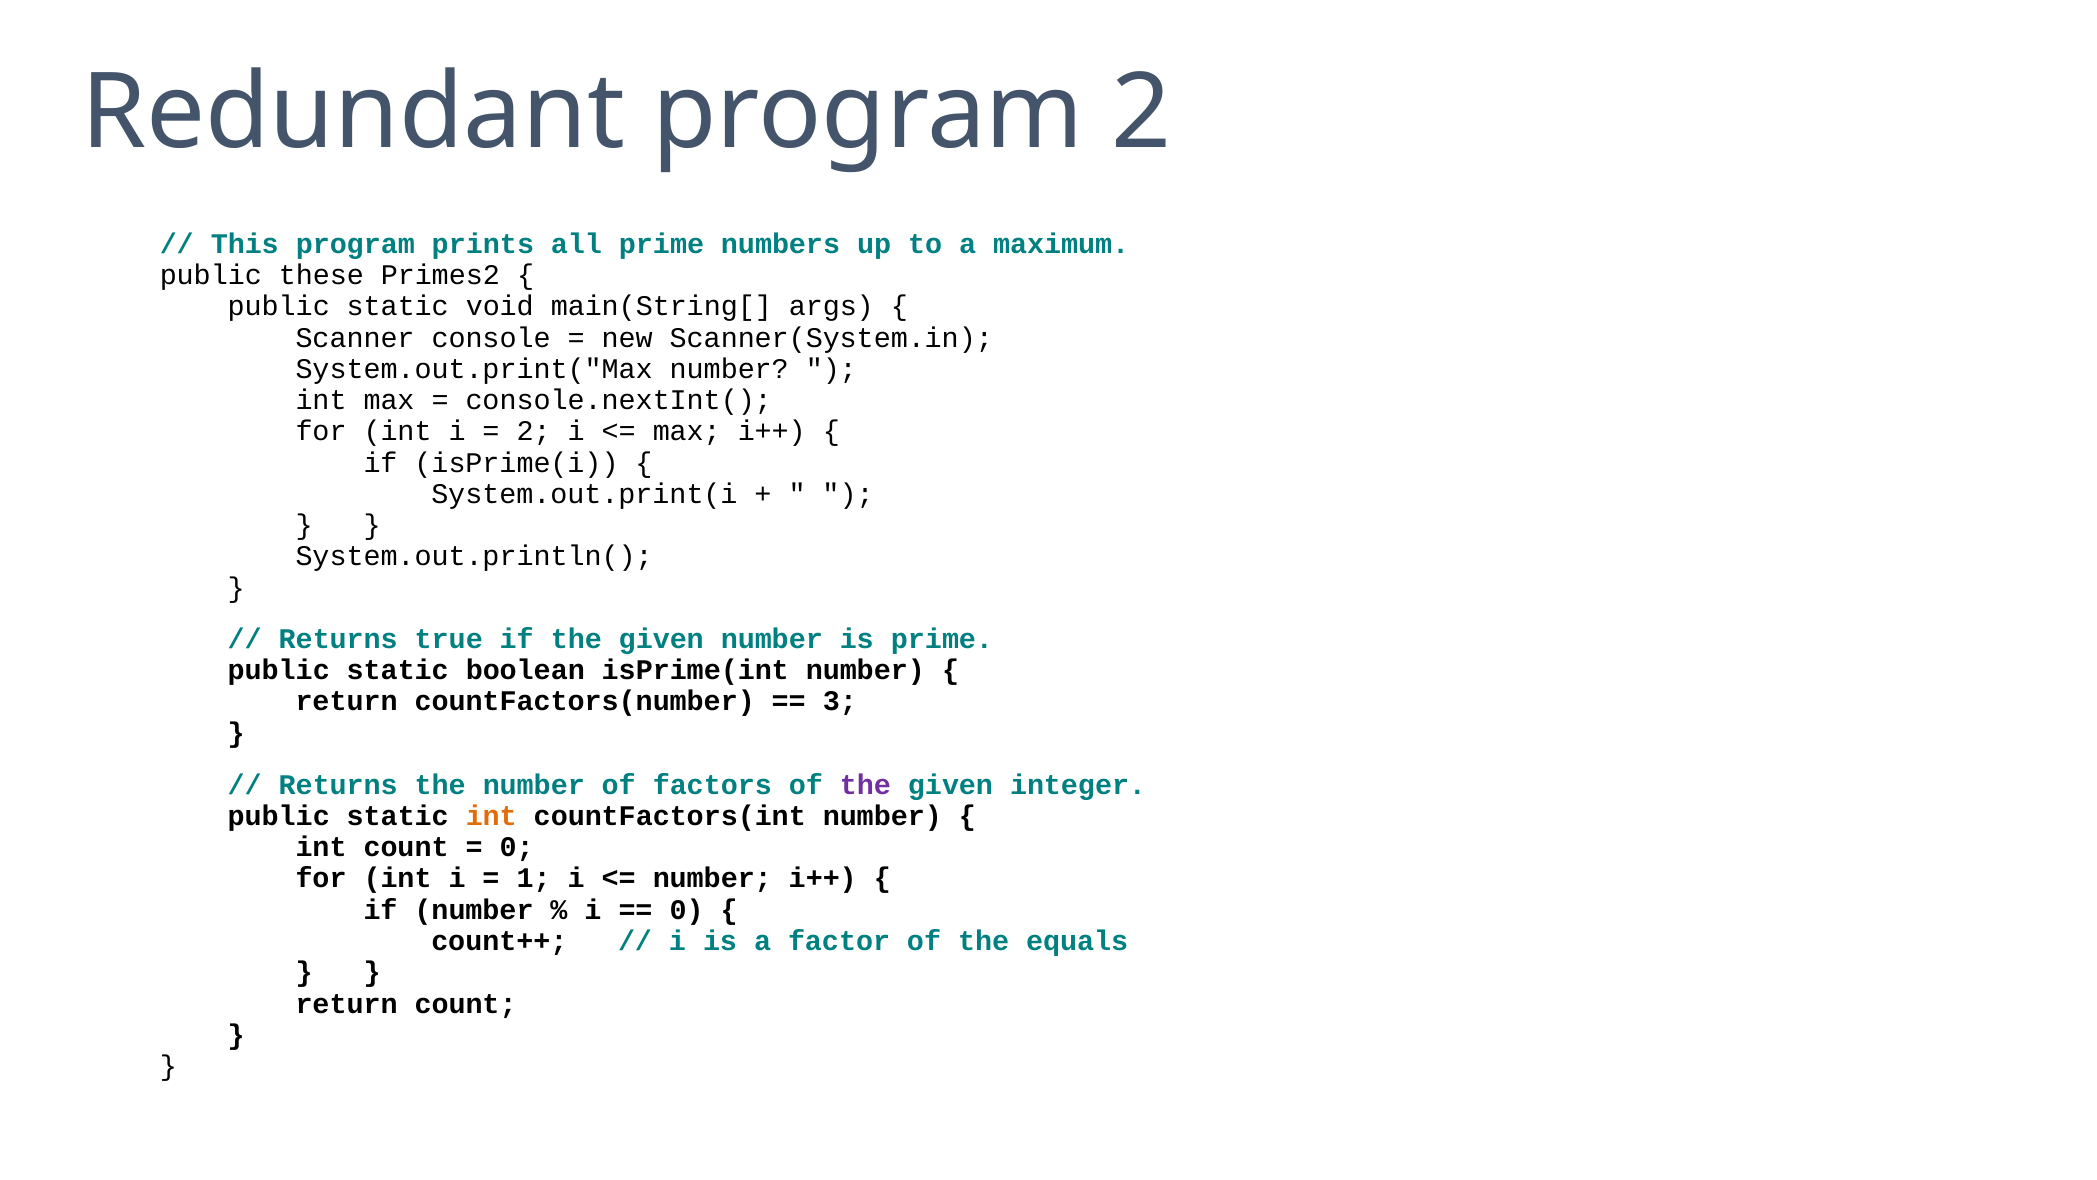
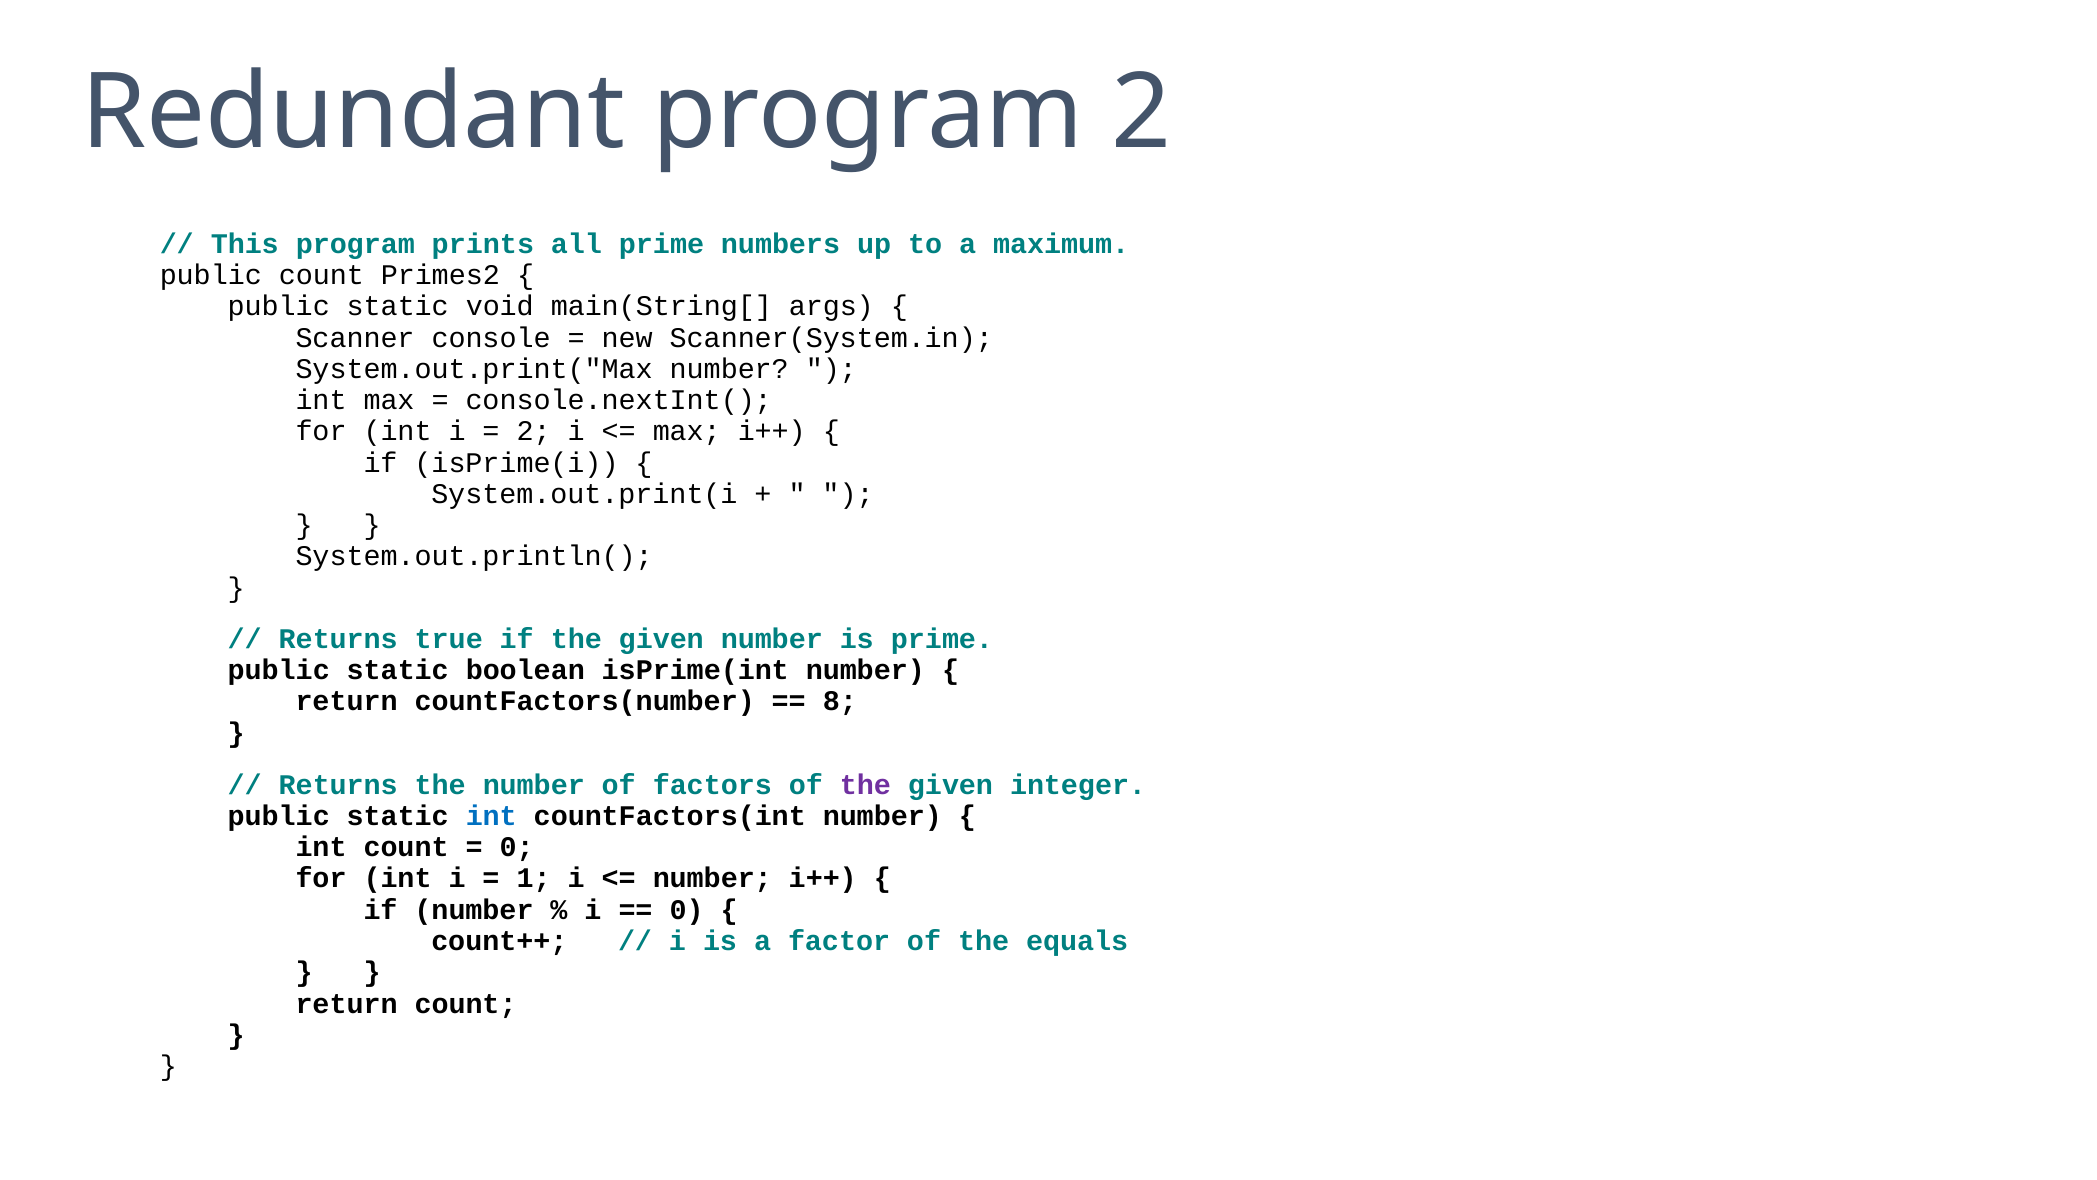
public these: these -> count
3: 3 -> 8
int at (491, 816) colour: orange -> blue
